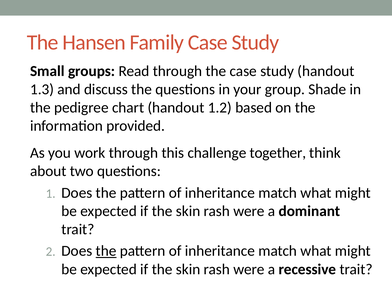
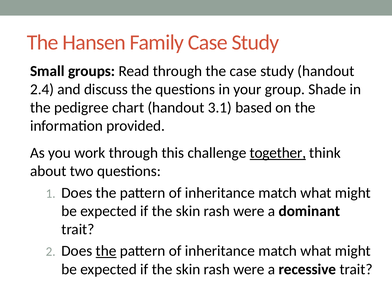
1.3: 1.3 -> 2.4
1.2: 1.2 -> 3.1
together underline: none -> present
